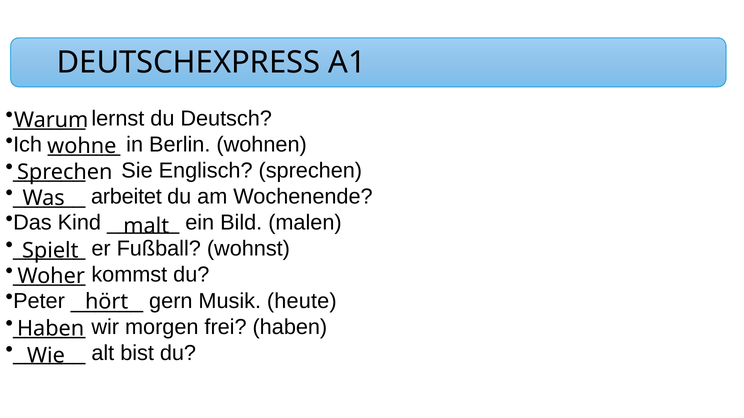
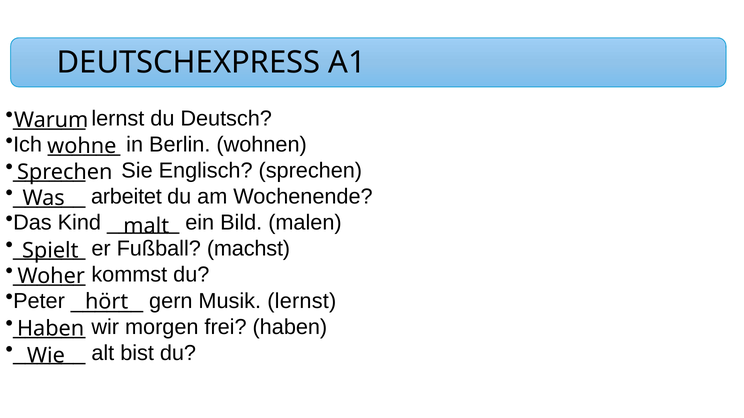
wohnst: wohnst -> machst
Musik heute: heute -> lernst
